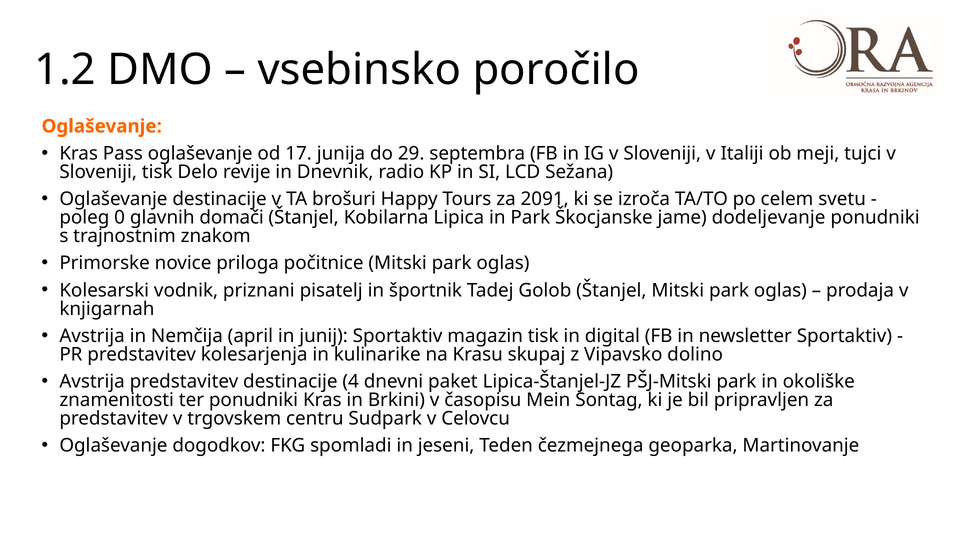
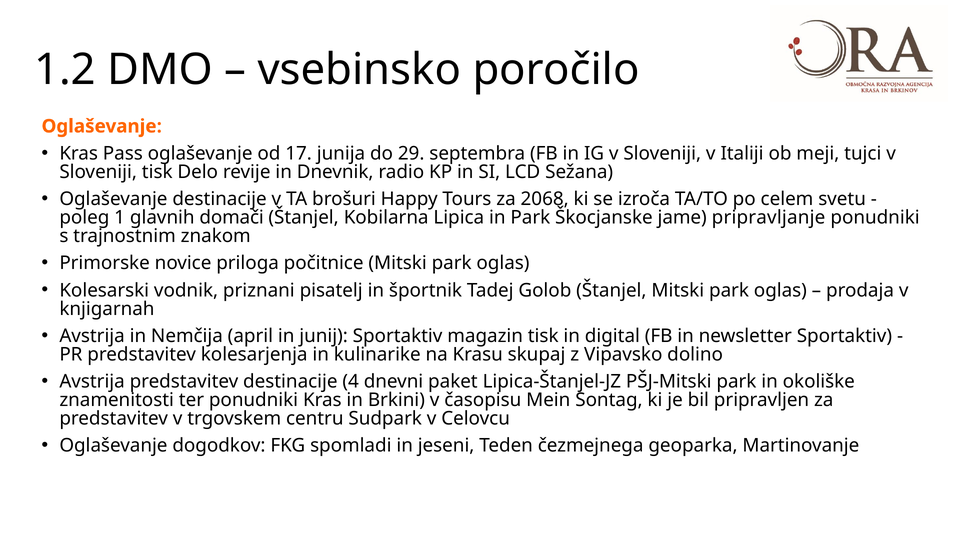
2091: 2091 -> 2068
0: 0 -> 1
dodeljevanje: dodeljevanje -> pripravljanje
